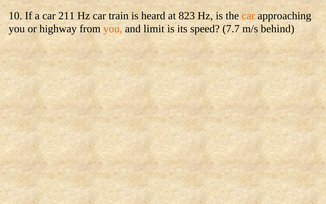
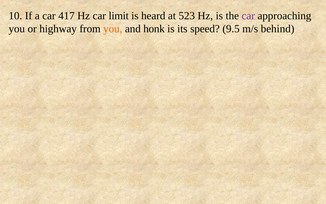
211: 211 -> 417
train: train -> limit
823: 823 -> 523
car at (248, 16) colour: orange -> purple
limit: limit -> honk
7.7: 7.7 -> 9.5
